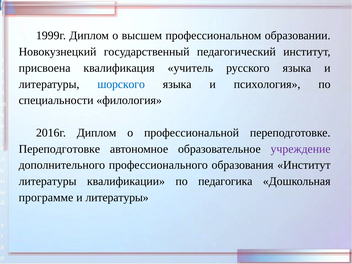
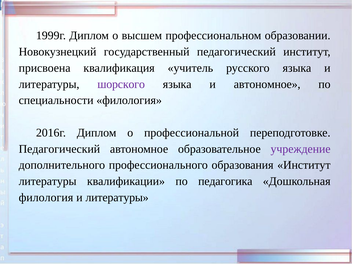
шорского colour: blue -> purple
и психология: психология -> автономное
Переподготовке at (59, 149): Переподготовке -> Педагогический
программе at (46, 197): программе -> филология
